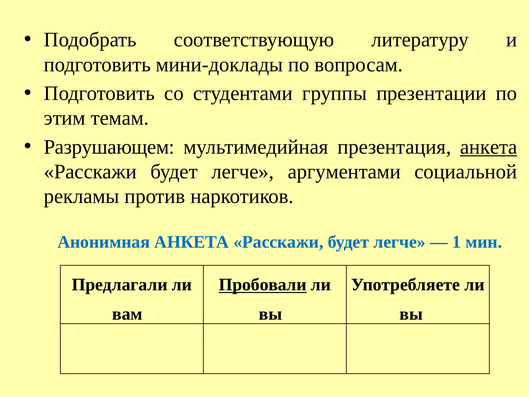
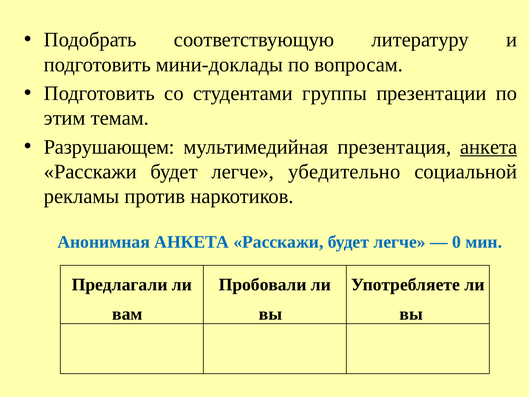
аргументами: аргументами -> убедительно
1: 1 -> 0
Пробовали underline: present -> none
